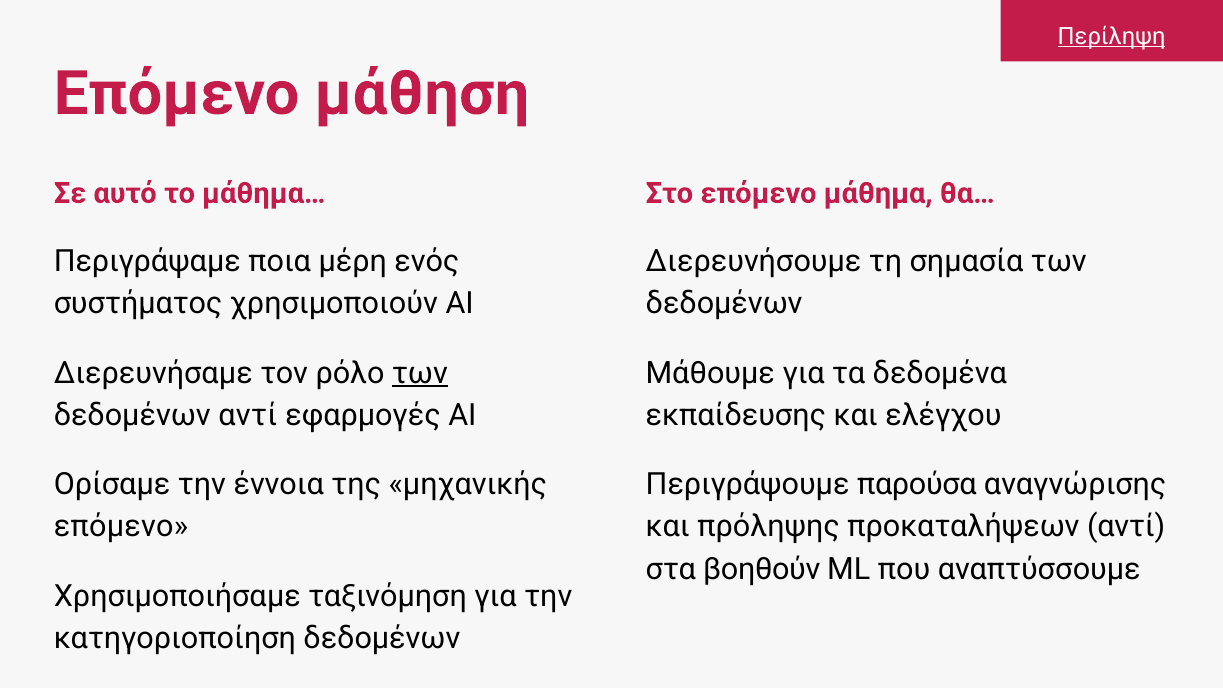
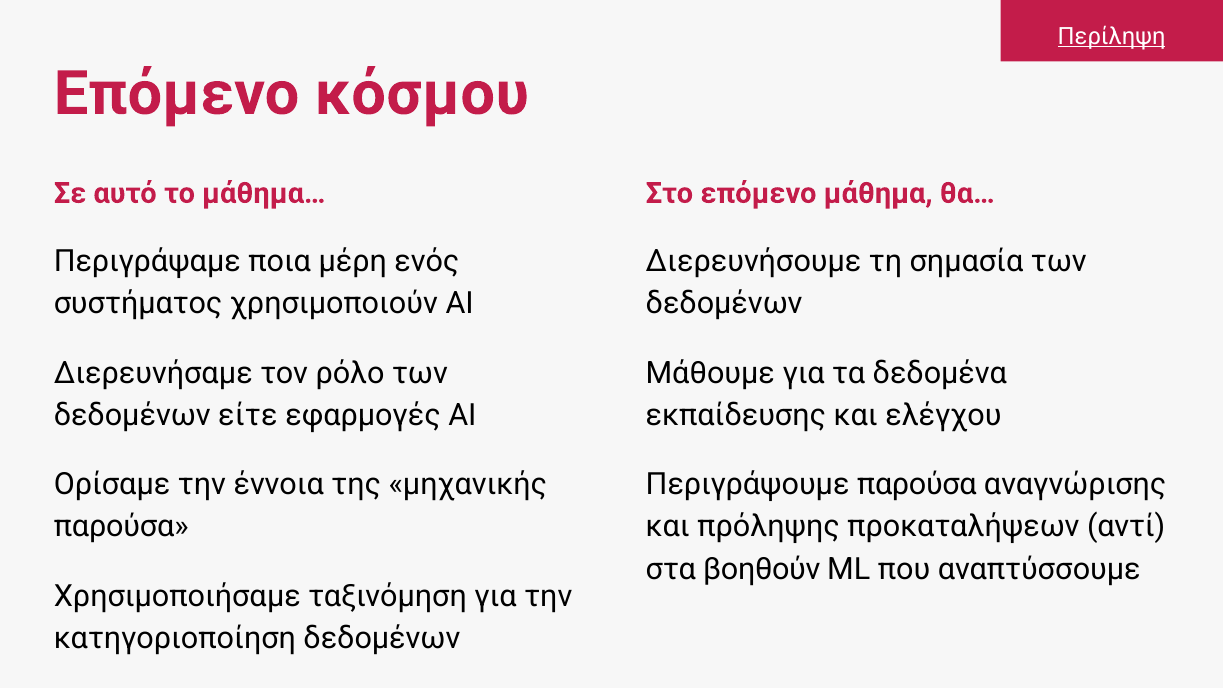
μάθηση: μάθηση -> κόσμου
των at (420, 373) underline: present -> none
δεδομένων αντί: αντί -> είτε
επόμενο at (121, 527): επόμενο -> παρούσα
